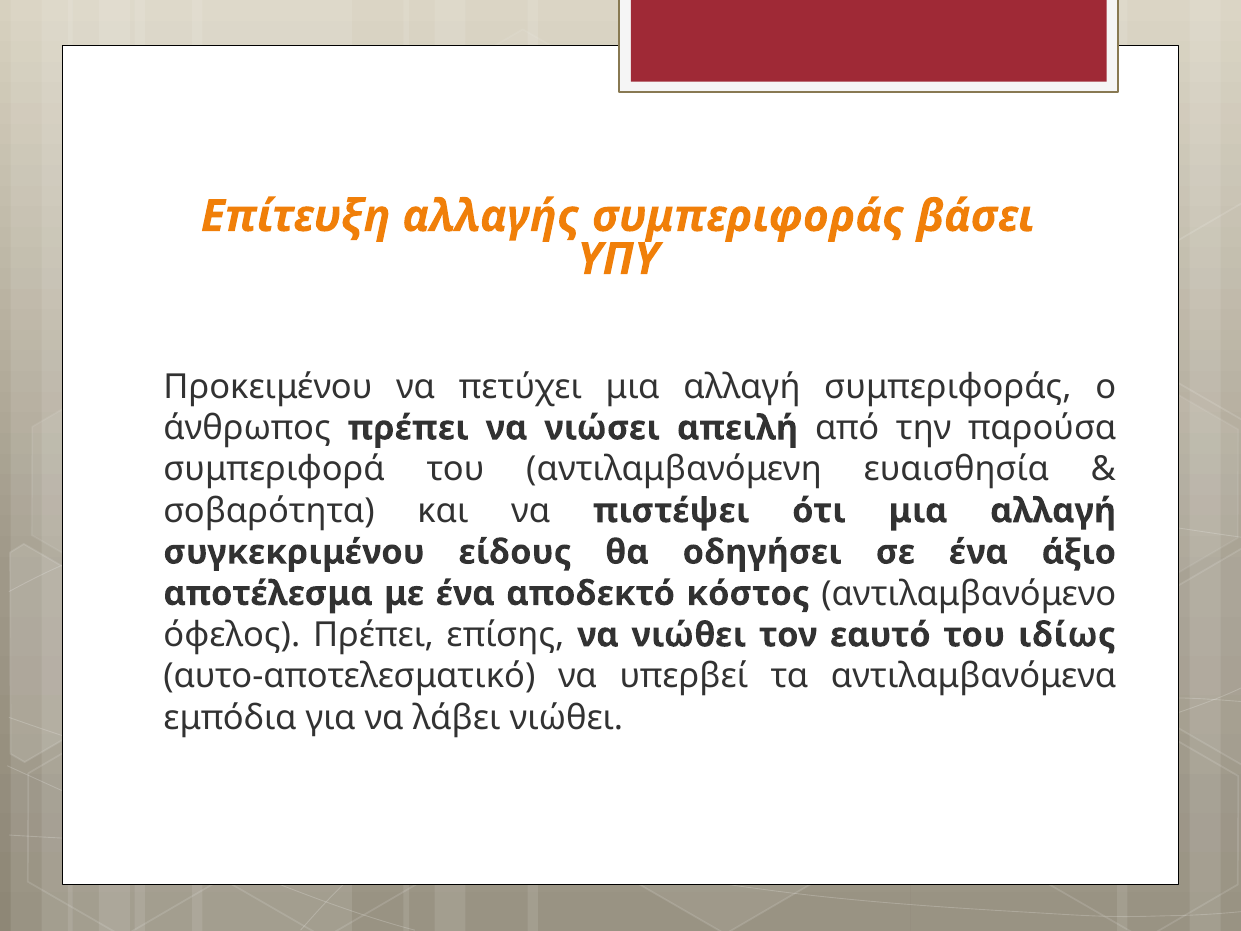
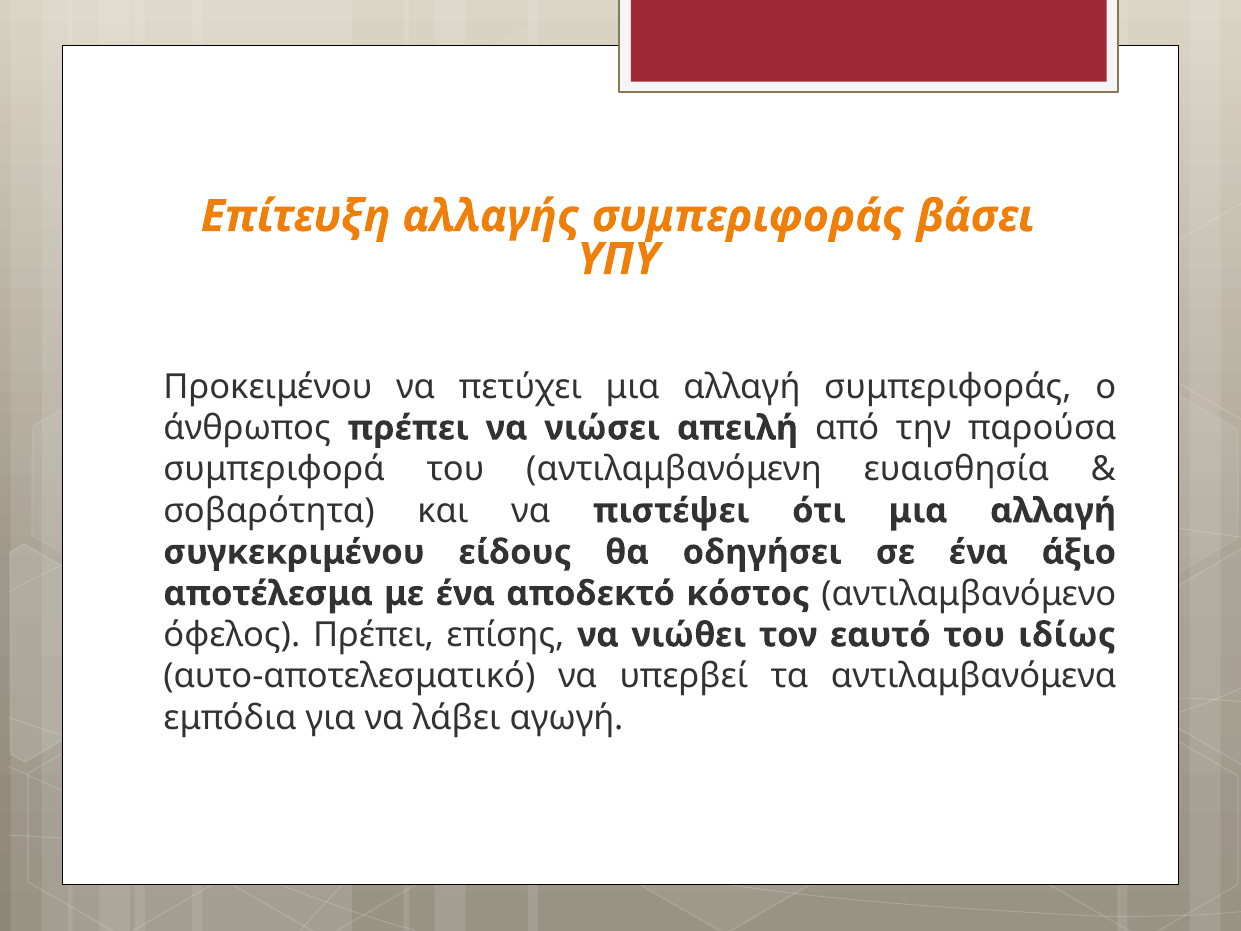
λάβει νιώθει: νιώθει -> αγωγή
